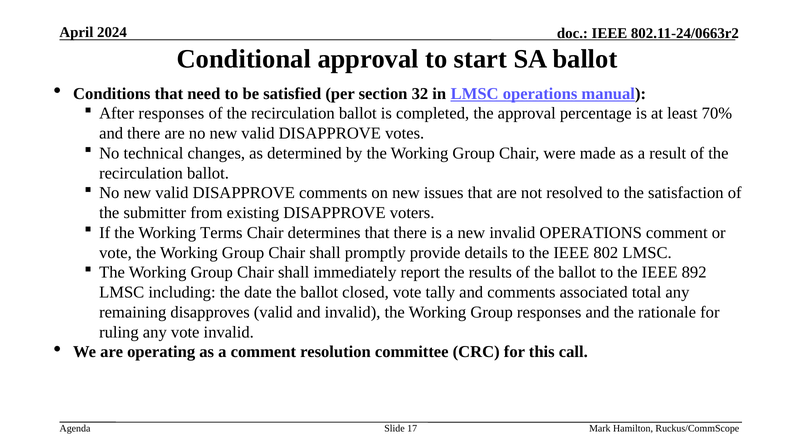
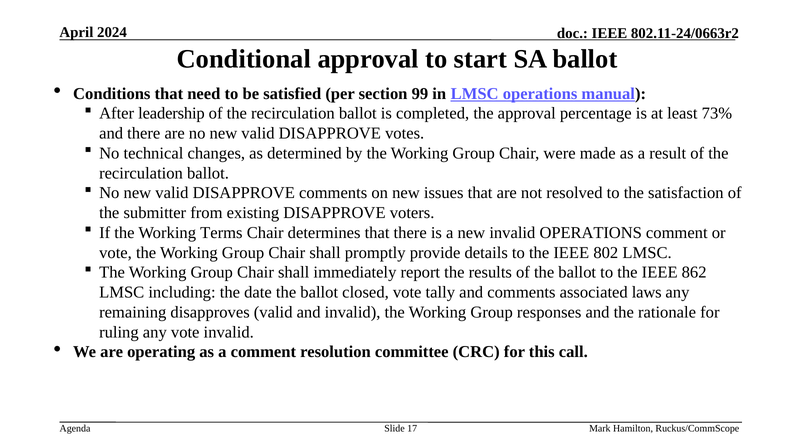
32: 32 -> 99
After responses: responses -> leadership
70%: 70% -> 73%
892: 892 -> 862
total: total -> laws
